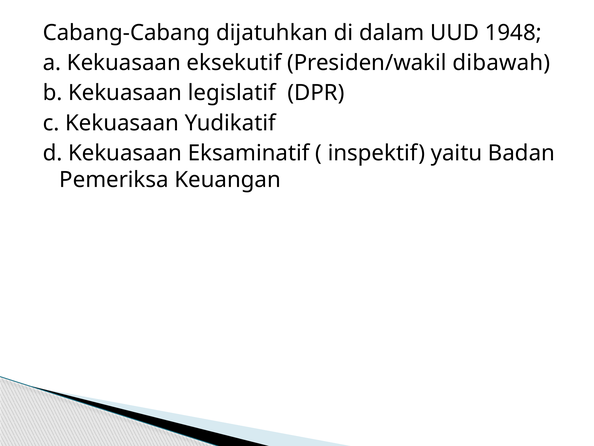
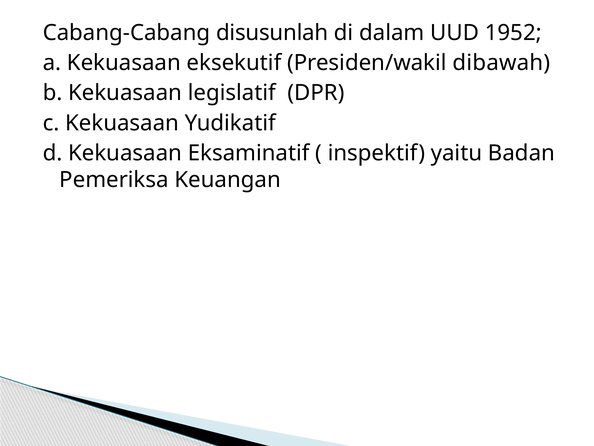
dijatuhkan: dijatuhkan -> disusunlah
1948: 1948 -> 1952
